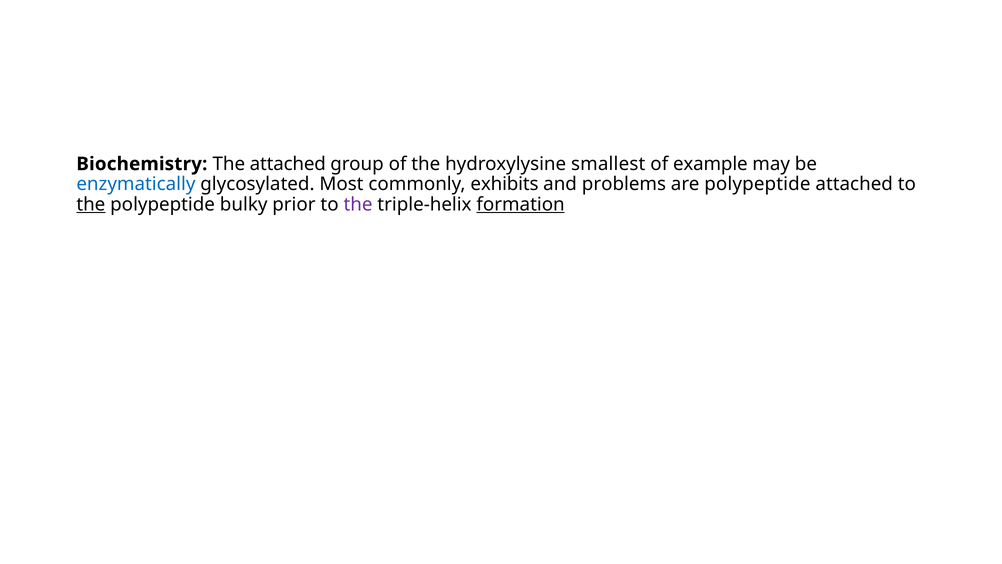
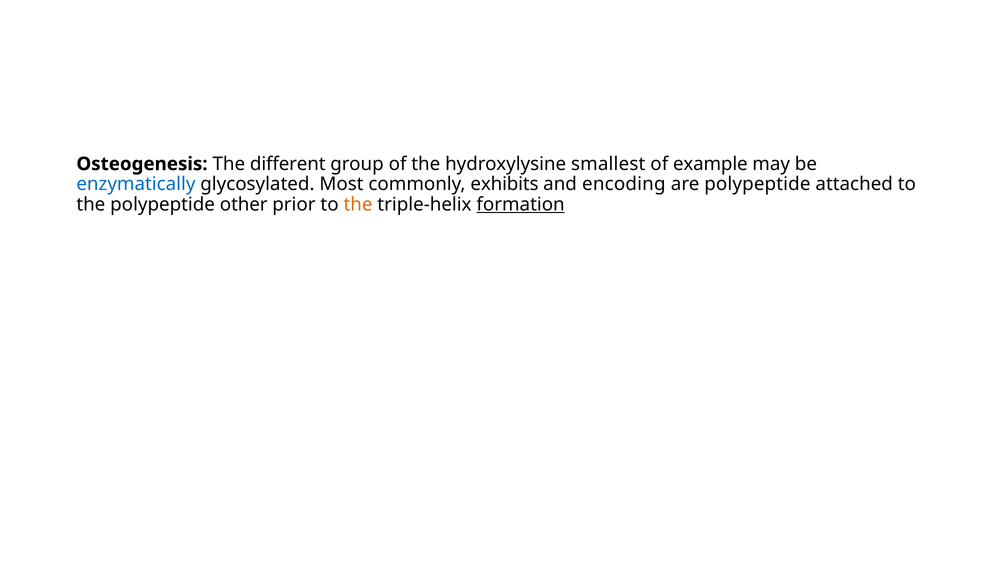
Biochemistry: Biochemistry -> Osteogenesis
The attached: attached -> different
problems: problems -> encoding
the at (91, 204) underline: present -> none
bulky: bulky -> other
the at (358, 204) colour: purple -> orange
